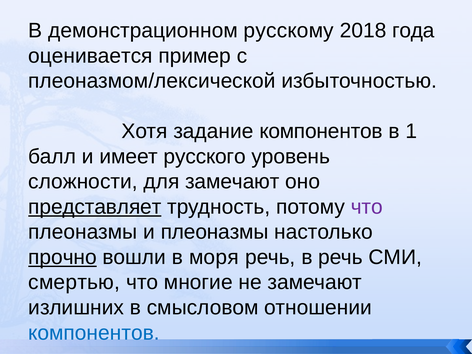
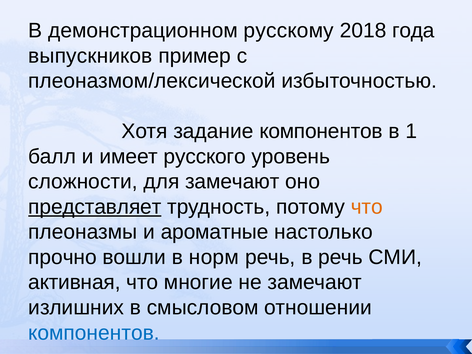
оценивается: оценивается -> выпускников
что at (367, 207) colour: purple -> orange
и плеоназмы: плеоназмы -> ароматные
прочно underline: present -> none
моря: моря -> норм
смертью: смертью -> активная
